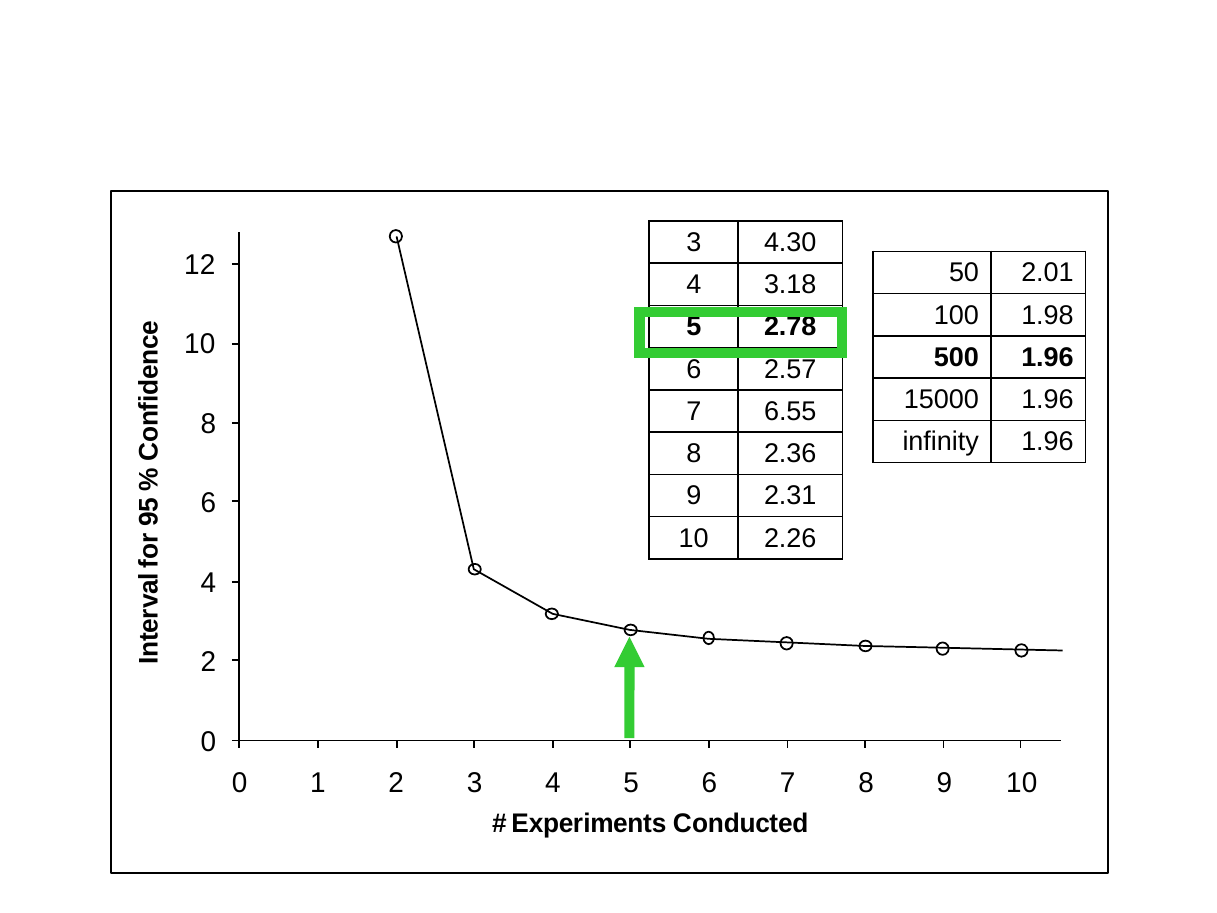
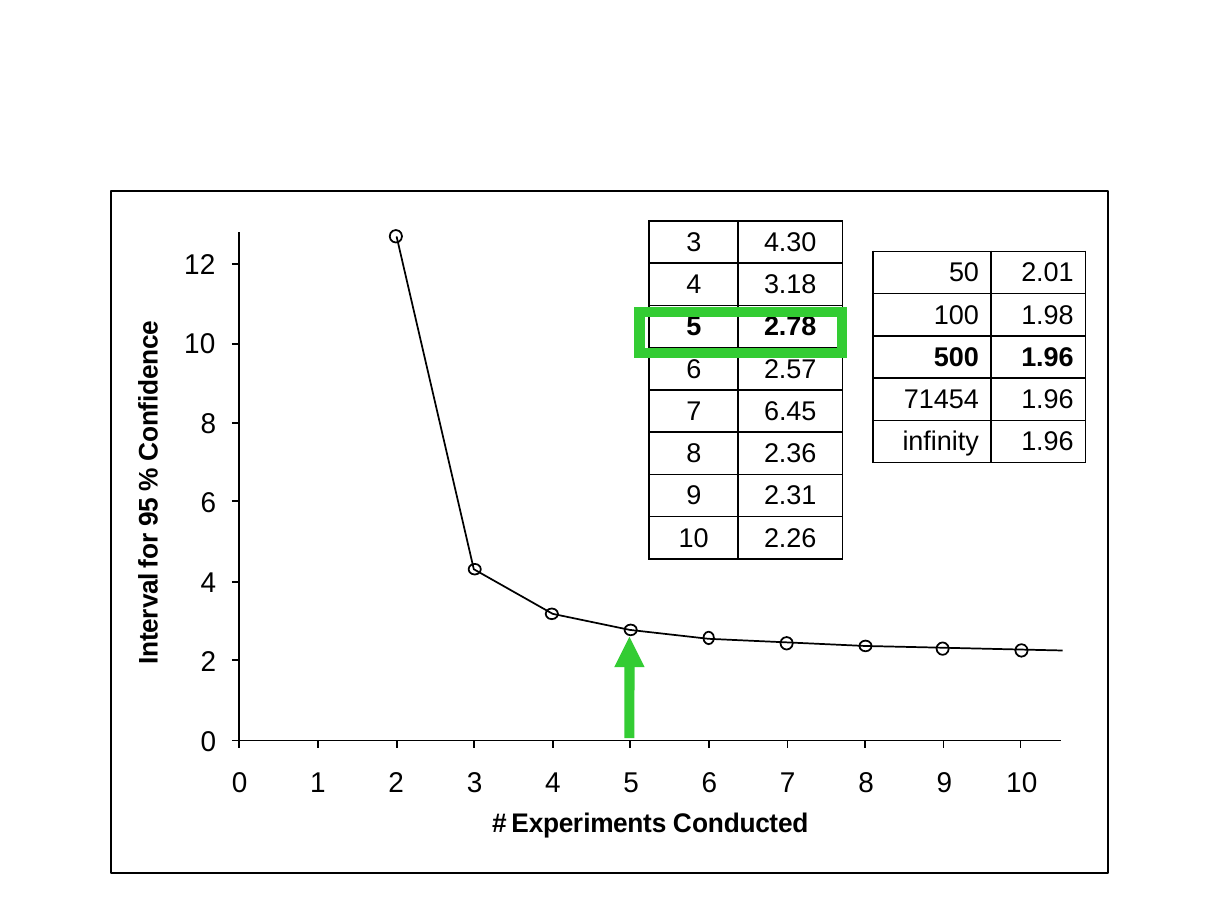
15000: 15000 -> 71454
6.55: 6.55 -> 6.45
